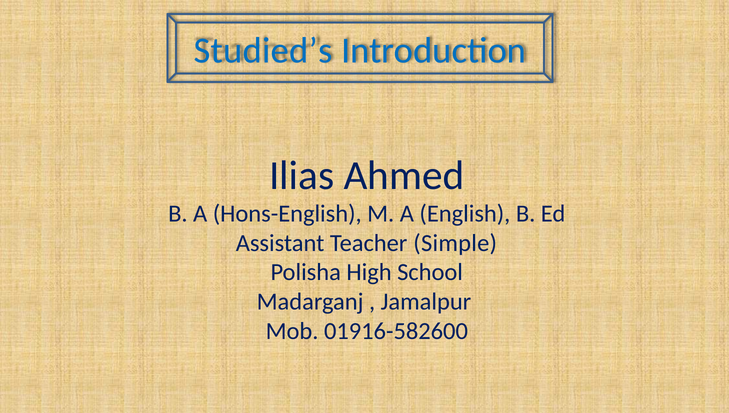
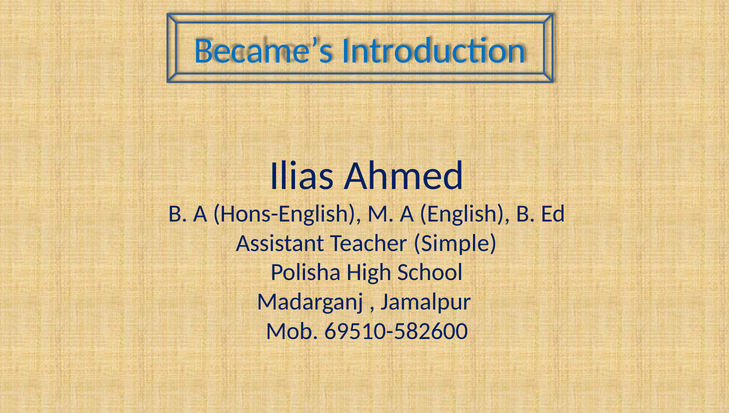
Studied’s: Studied’s -> Became’s
01916-582600: 01916-582600 -> 69510-582600
